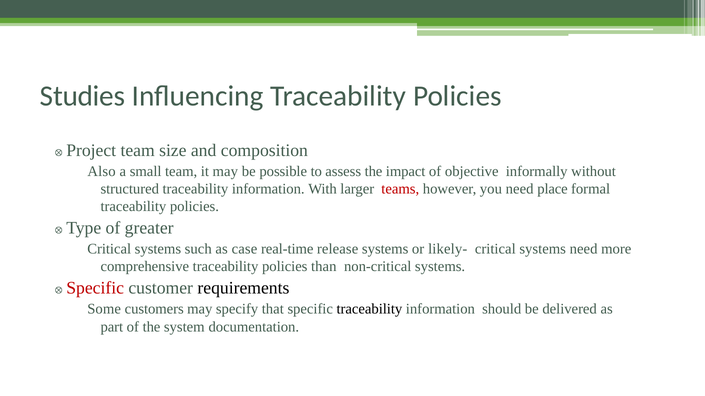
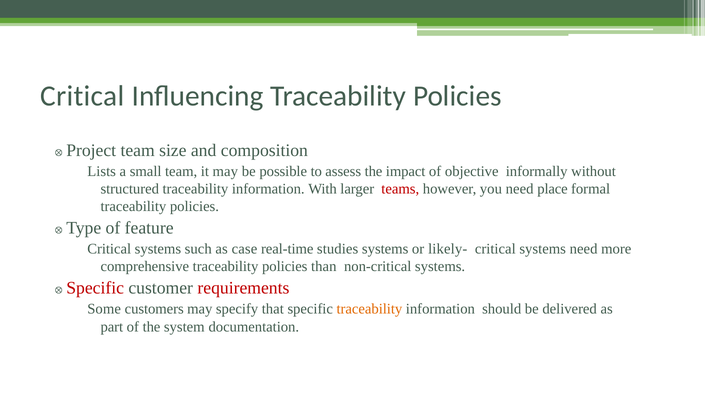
Studies at (83, 96): Studies -> Critical
Also: Also -> Lists
greater: greater -> feature
release: release -> studies
requirements colour: black -> red
traceability at (369, 310) colour: black -> orange
